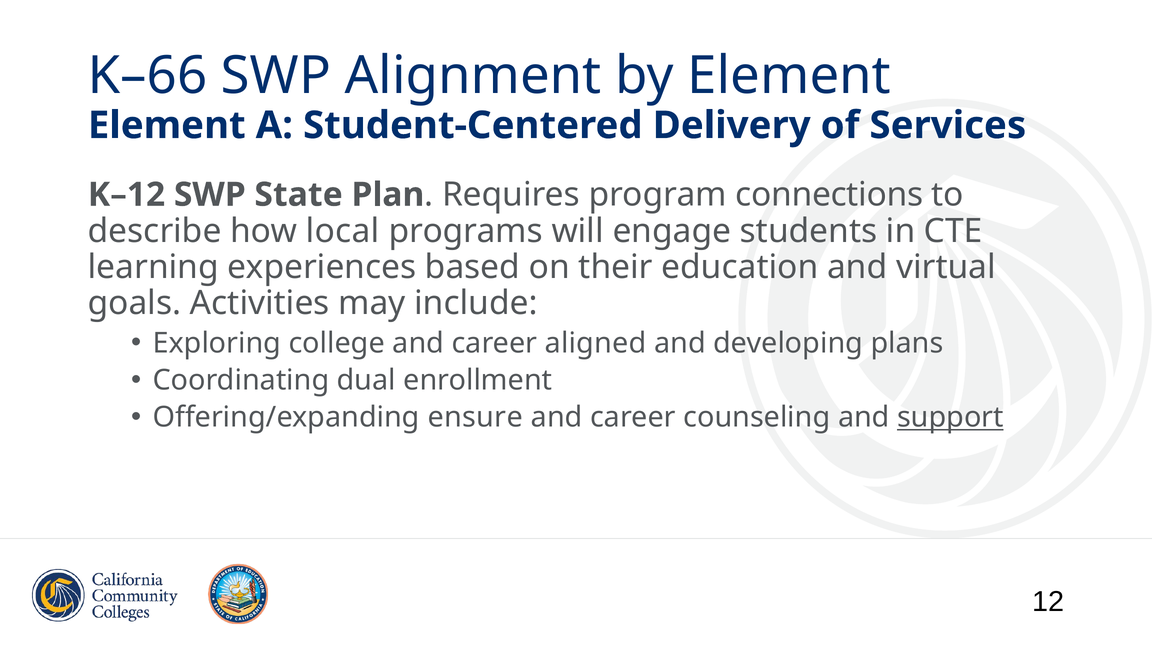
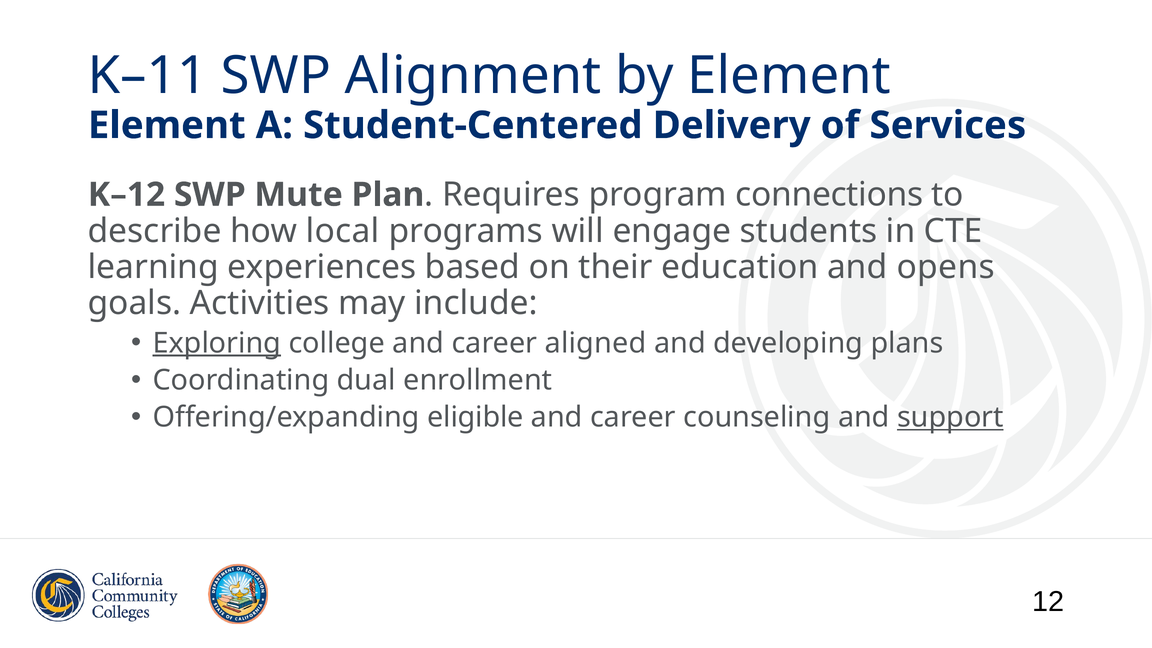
K–66: K–66 -> K–11
State: State -> Mute
virtual: virtual -> opens
Exploring underline: none -> present
ensure: ensure -> eligible
